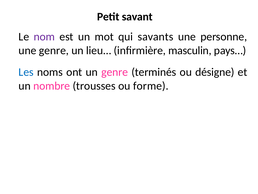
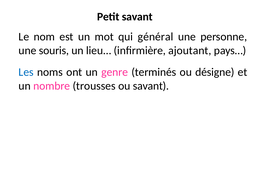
nom colour: purple -> black
savants: savants -> général
une genre: genre -> souris
masculin: masculin -> ajoutant
ou forme: forme -> savant
